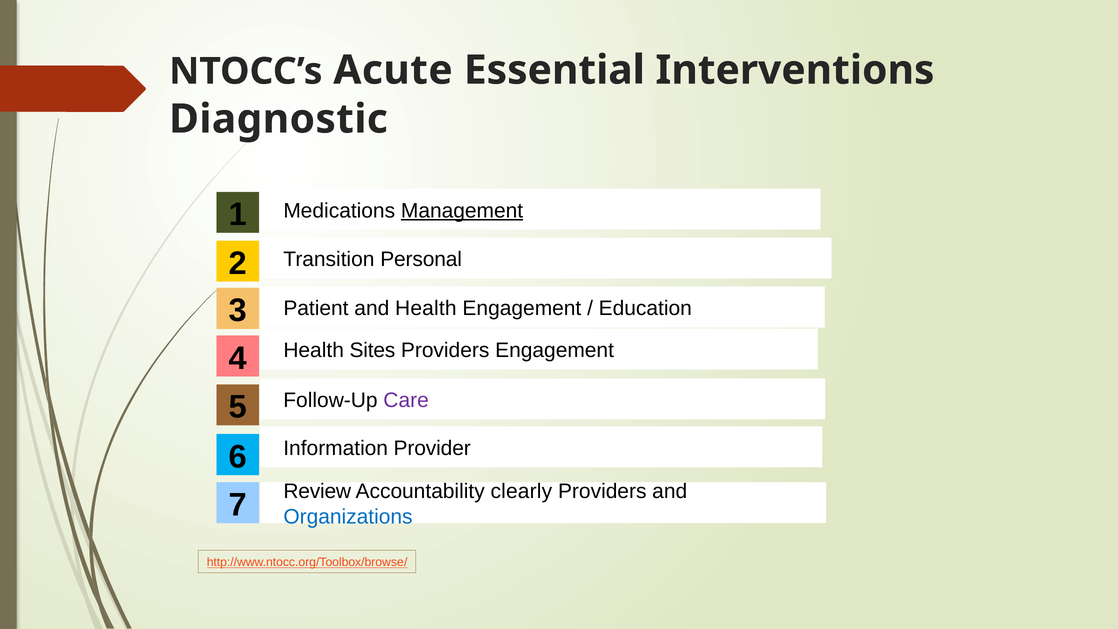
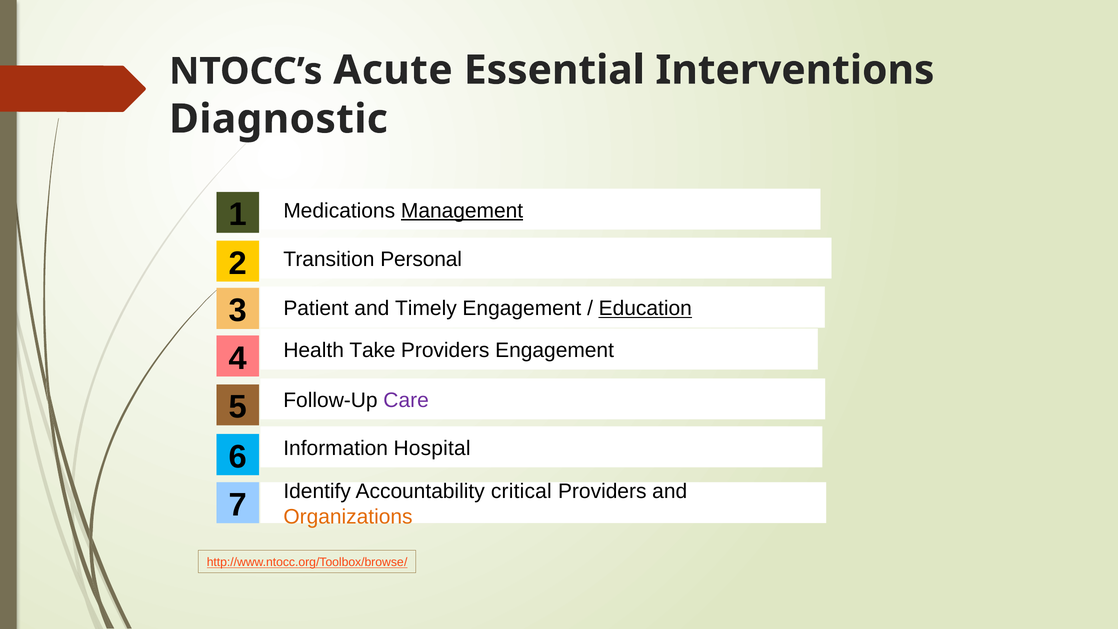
and Health: Health -> Timely
Education underline: none -> present
Sites: Sites -> Take
Provider: Provider -> Hospital
Review: Review -> Identify
clearly: clearly -> critical
Organizations colour: blue -> orange
